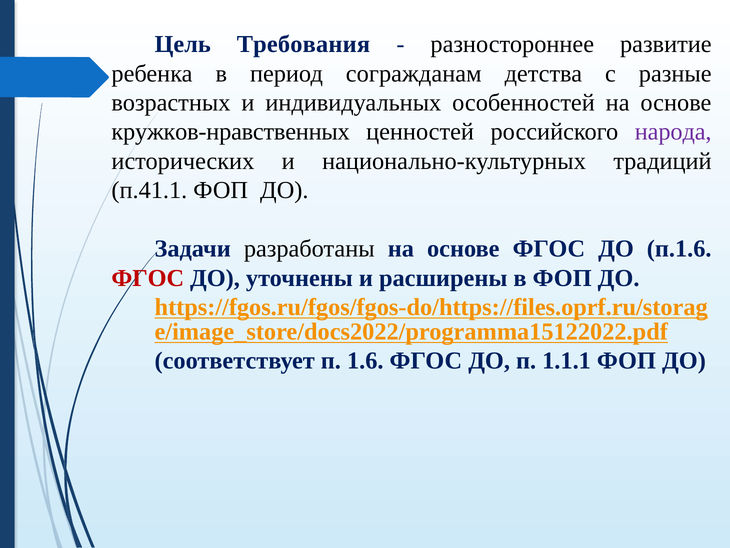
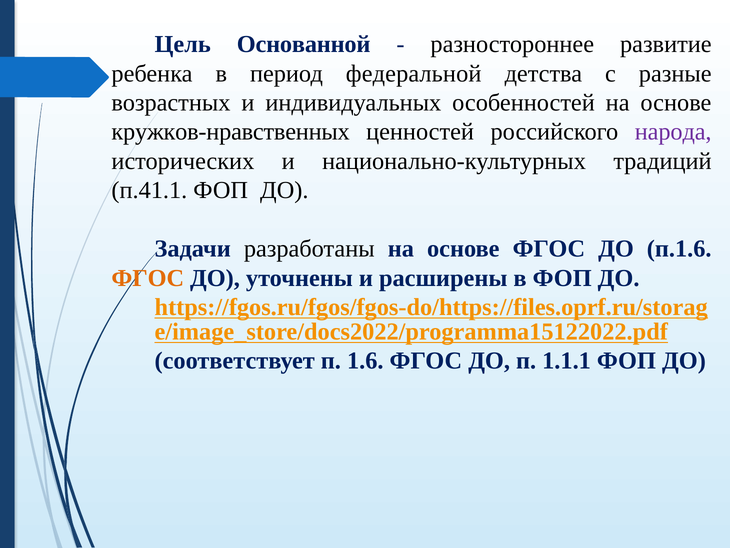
Требования: Требования -> Основанной
согражданам: согражданам -> федеральной
ФГОС at (148, 278) colour: red -> orange
